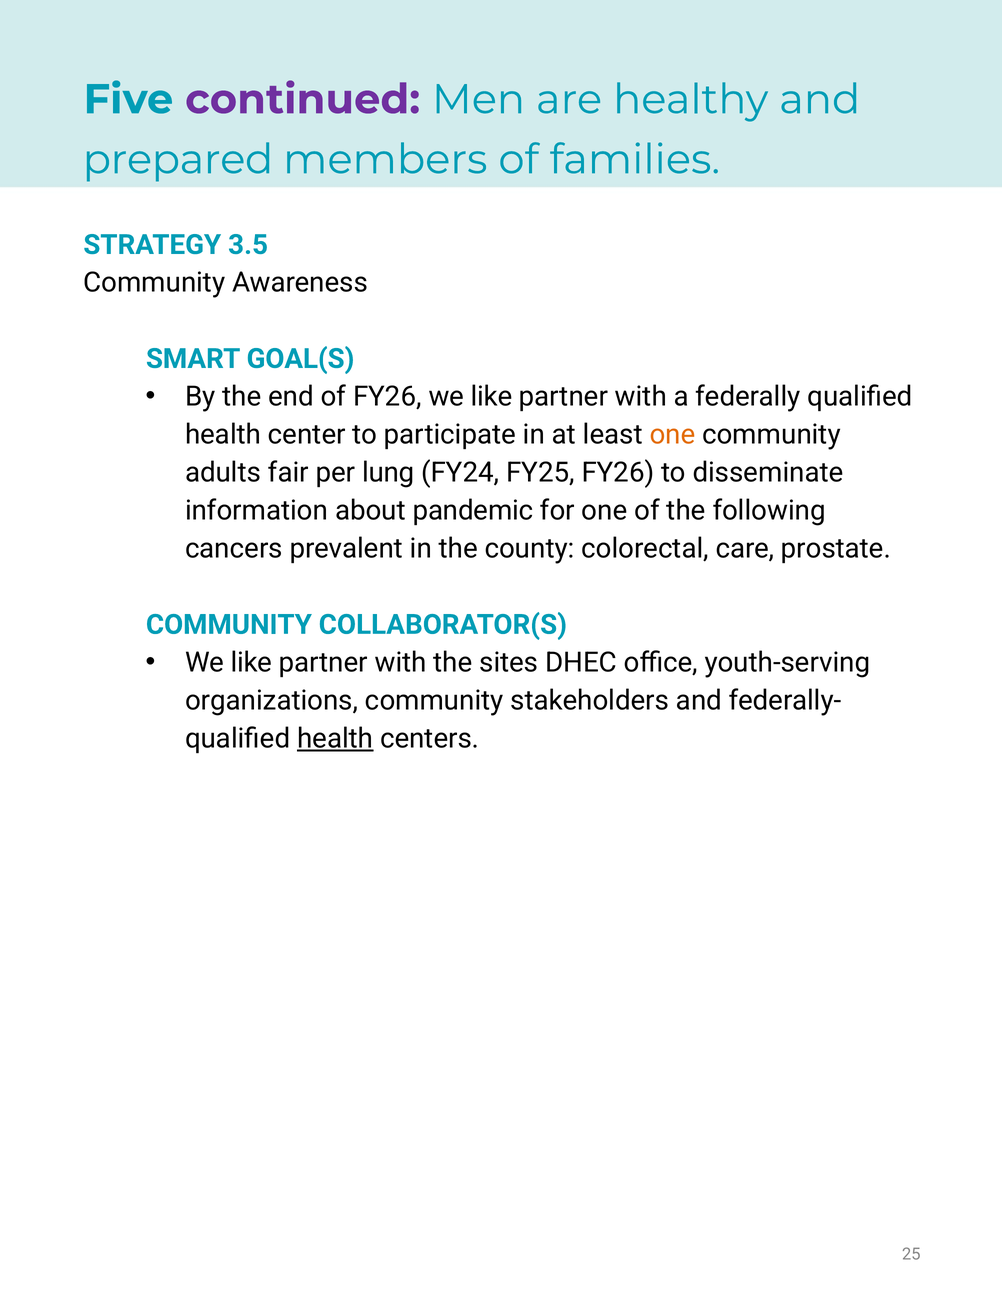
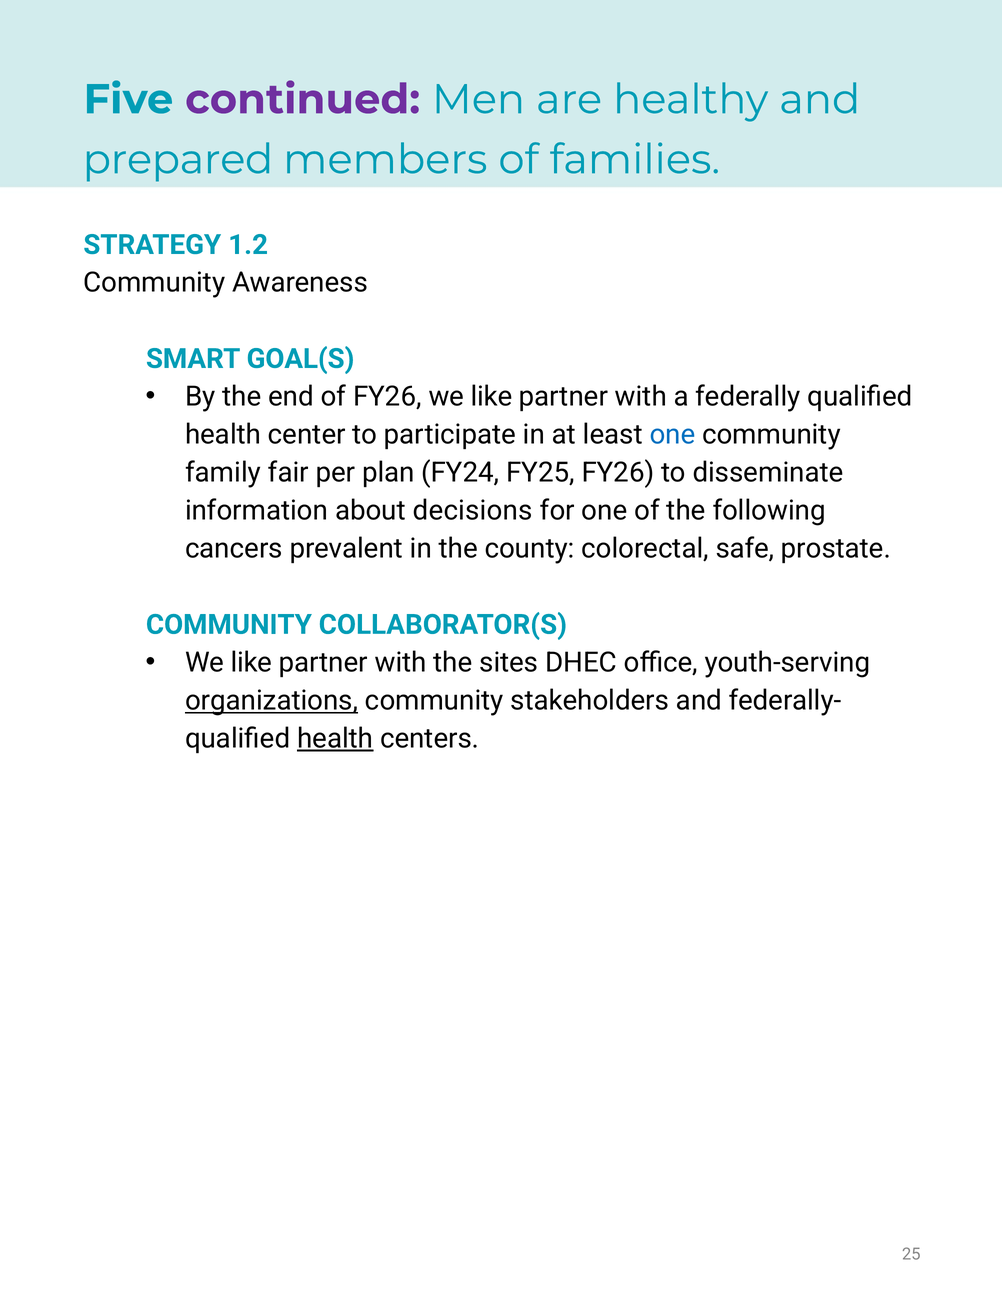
3.5: 3.5 -> 1.2
one at (672, 435) colour: orange -> blue
adults: adults -> family
lung: lung -> plan
pandemic: pandemic -> decisions
care: care -> safe
organizations underline: none -> present
